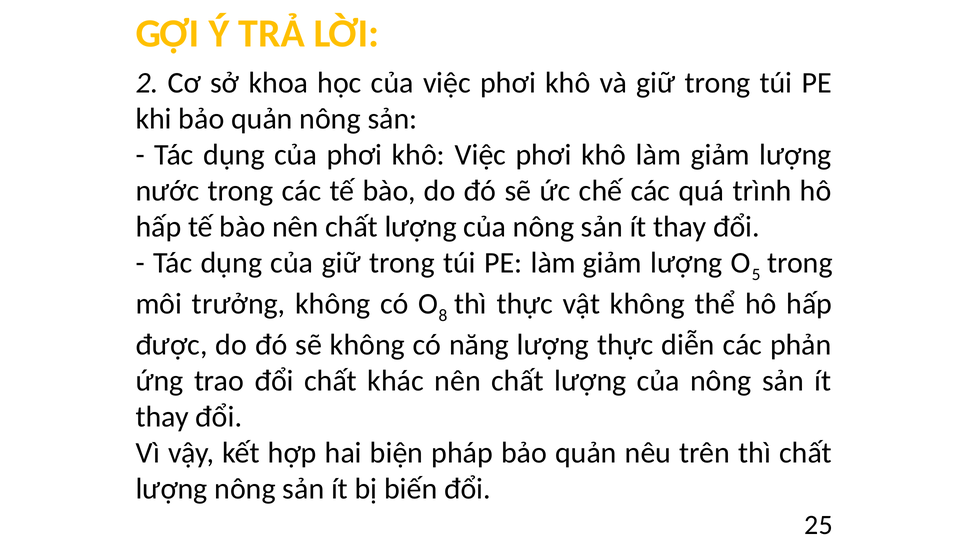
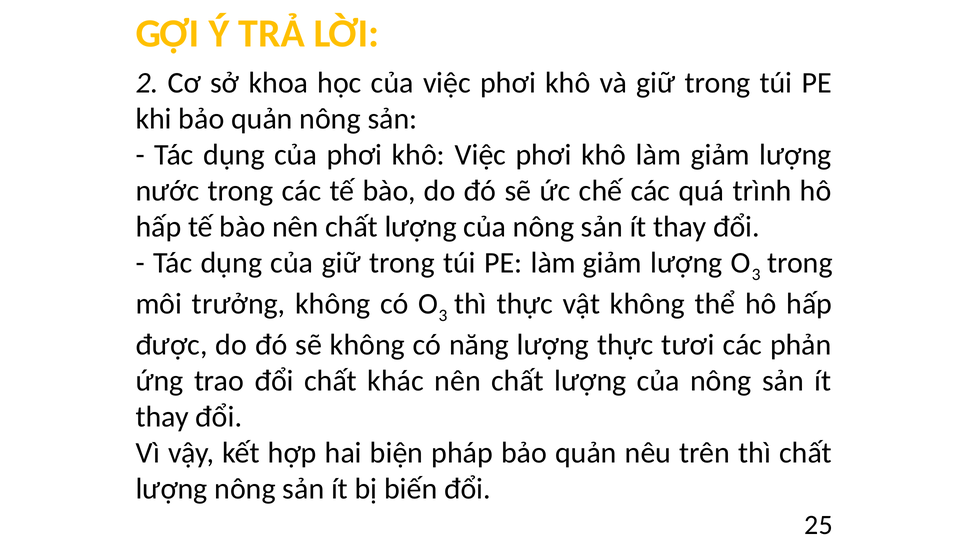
5 at (756, 275): 5 -> 3
8 at (443, 316): 8 -> 3
diễn: diễn -> tươi
